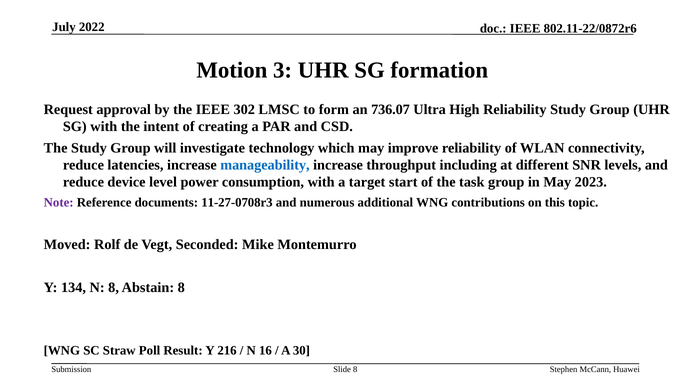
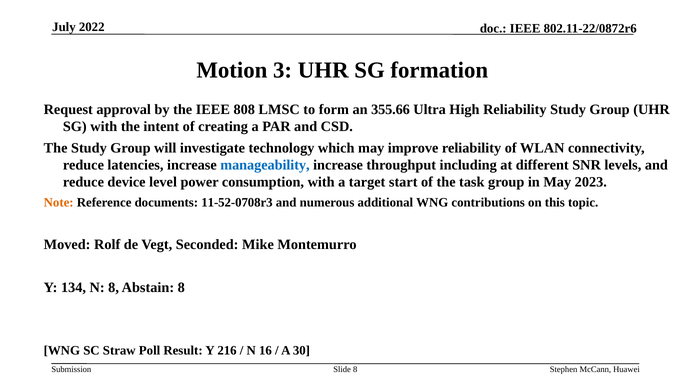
302: 302 -> 808
736.07: 736.07 -> 355.66
Note colour: purple -> orange
11-27-0708r3: 11-27-0708r3 -> 11-52-0708r3
